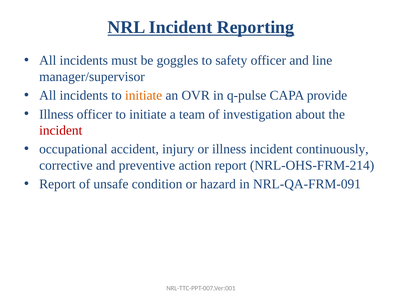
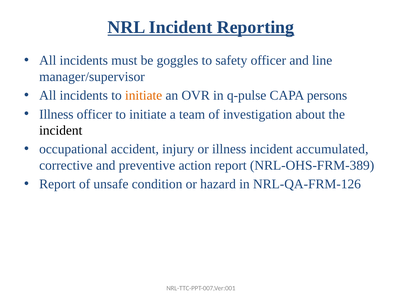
provide: provide -> persons
incident at (61, 130) colour: red -> black
continuously: continuously -> accumulated
NRL-OHS-FRM-214: NRL-OHS-FRM-214 -> NRL-OHS-FRM-389
NRL-QA-FRM-091: NRL-QA-FRM-091 -> NRL-QA-FRM-126
